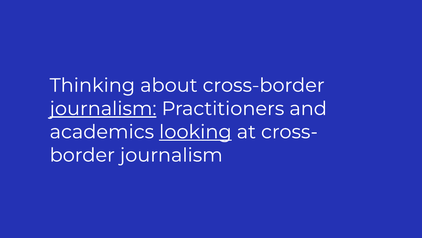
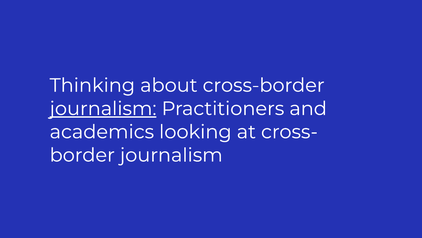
looking underline: present -> none
